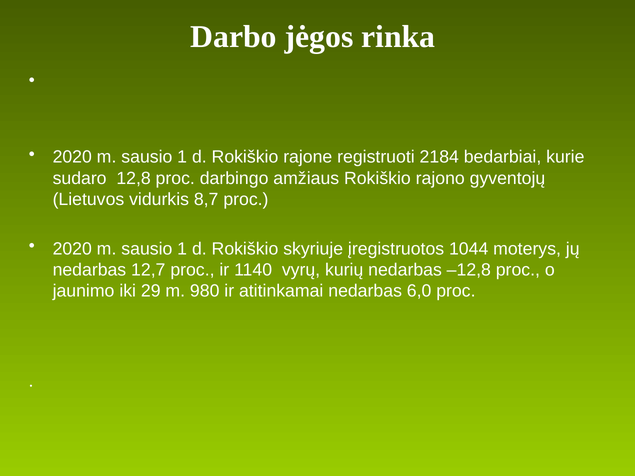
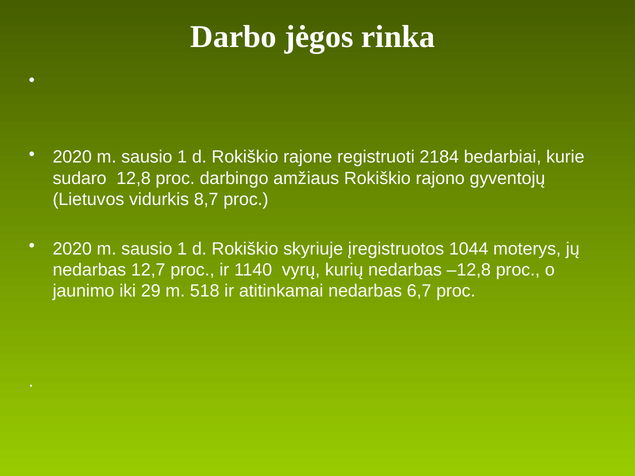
980: 980 -> 518
6,0: 6,0 -> 6,7
